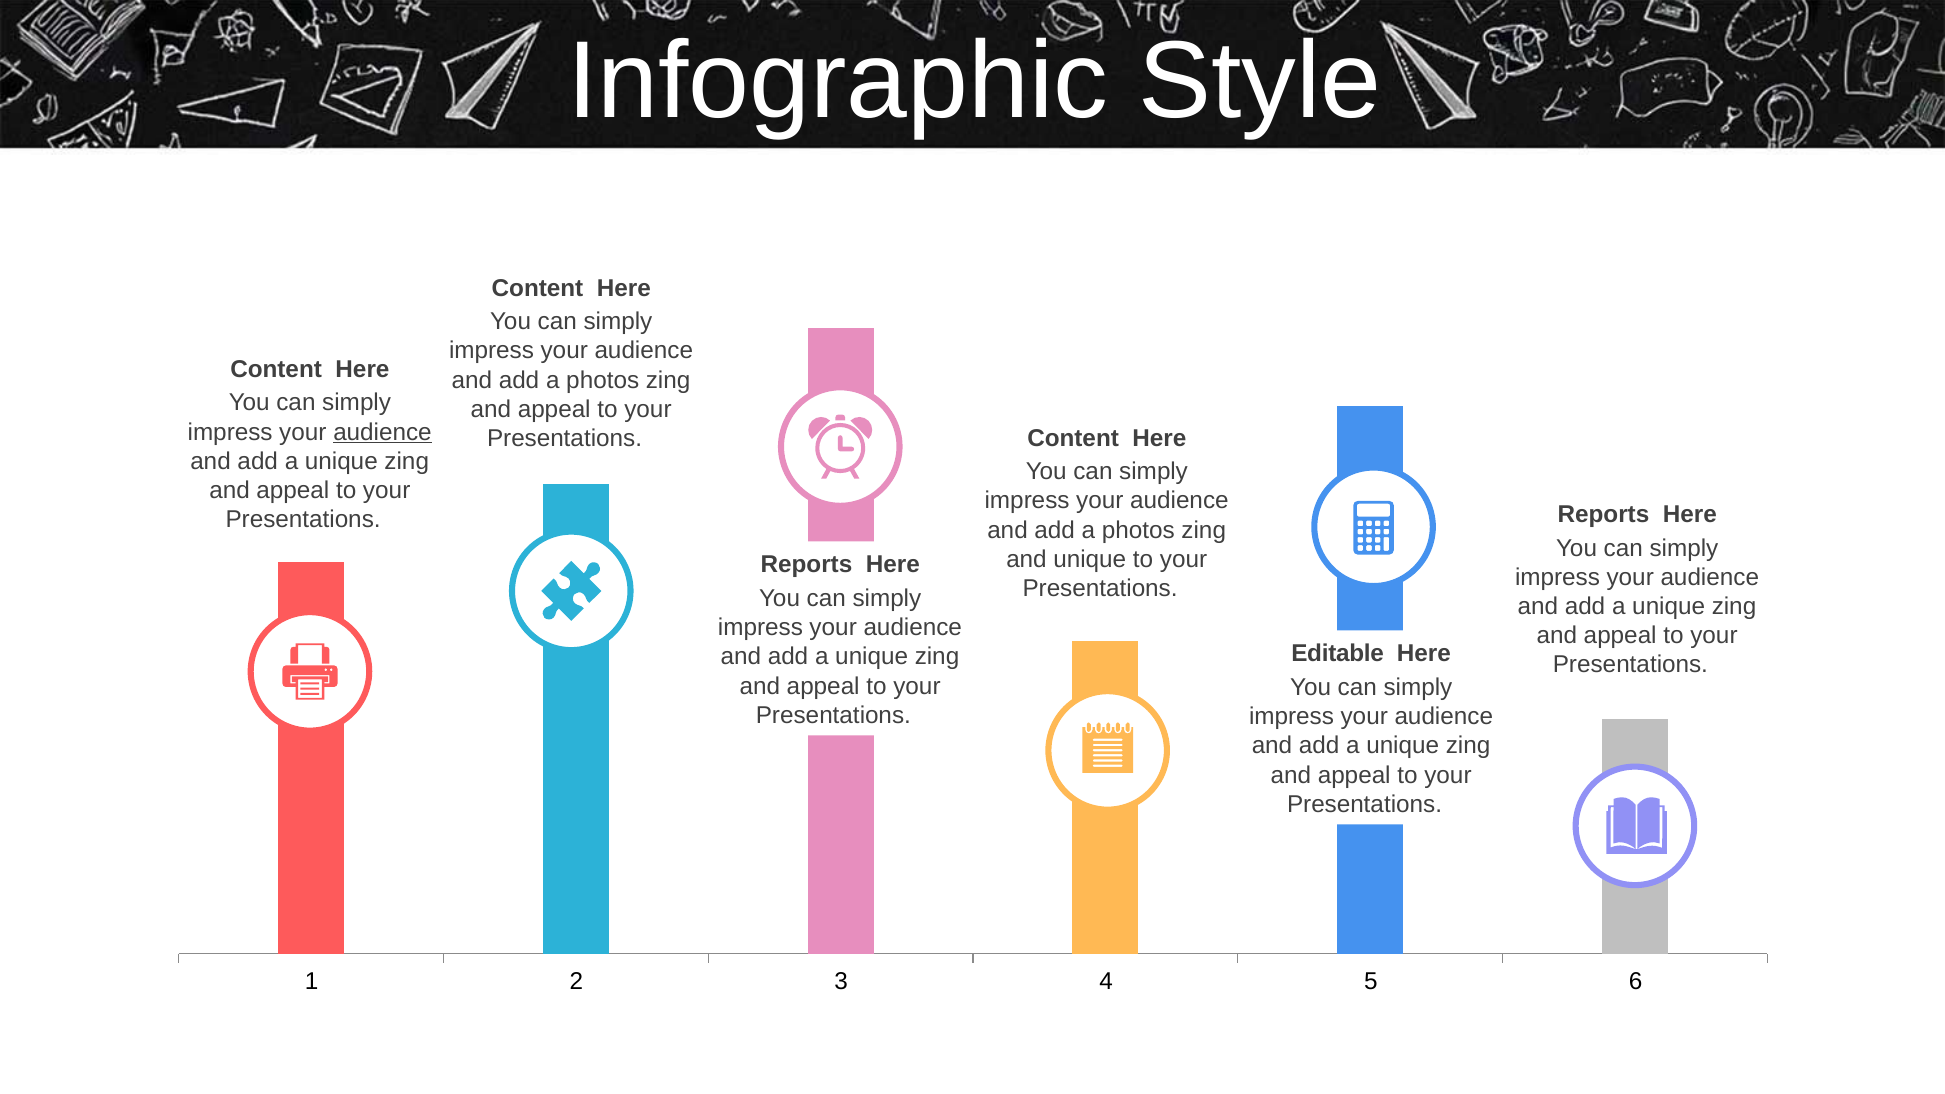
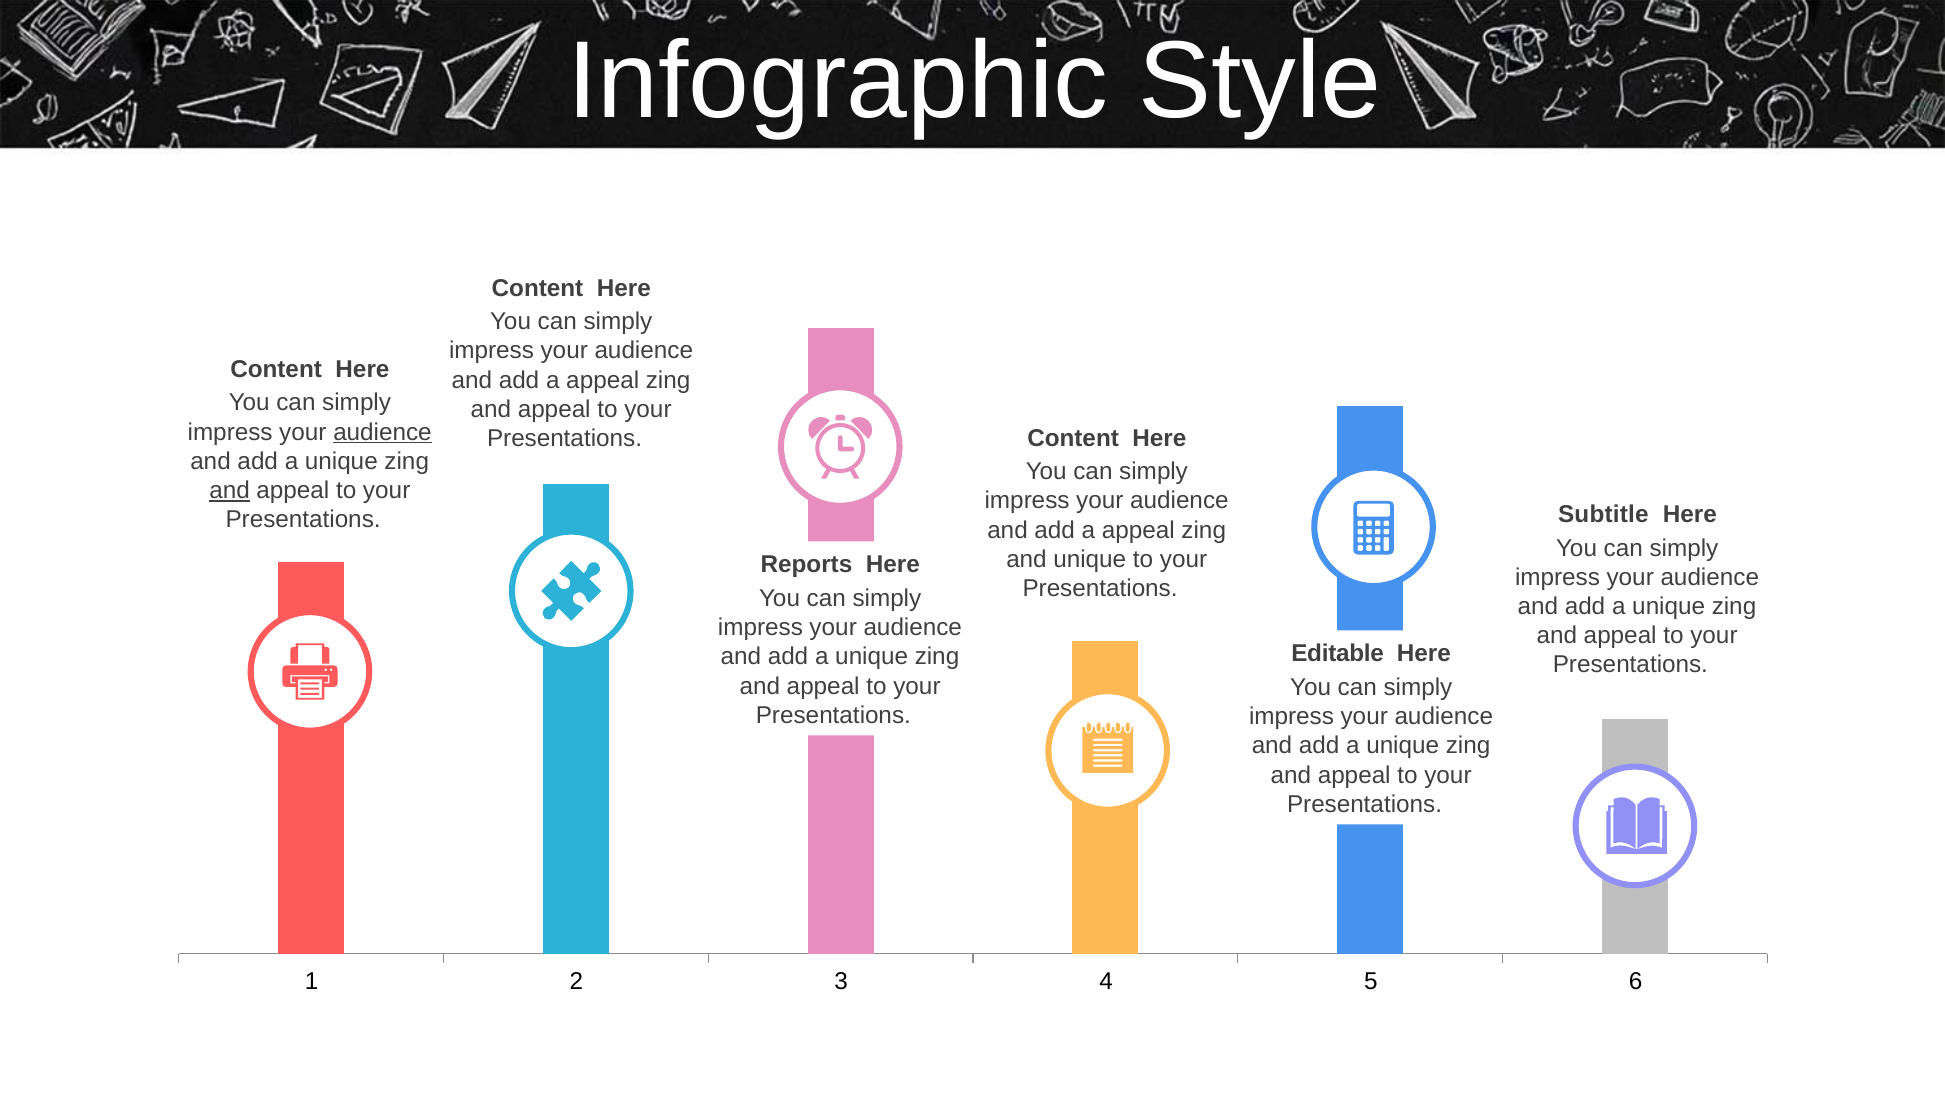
photos at (603, 380): photos -> appeal
and at (230, 490) underline: none -> present
Reports at (1603, 515): Reports -> Subtitle
photos at (1138, 530): photos -> appeal
